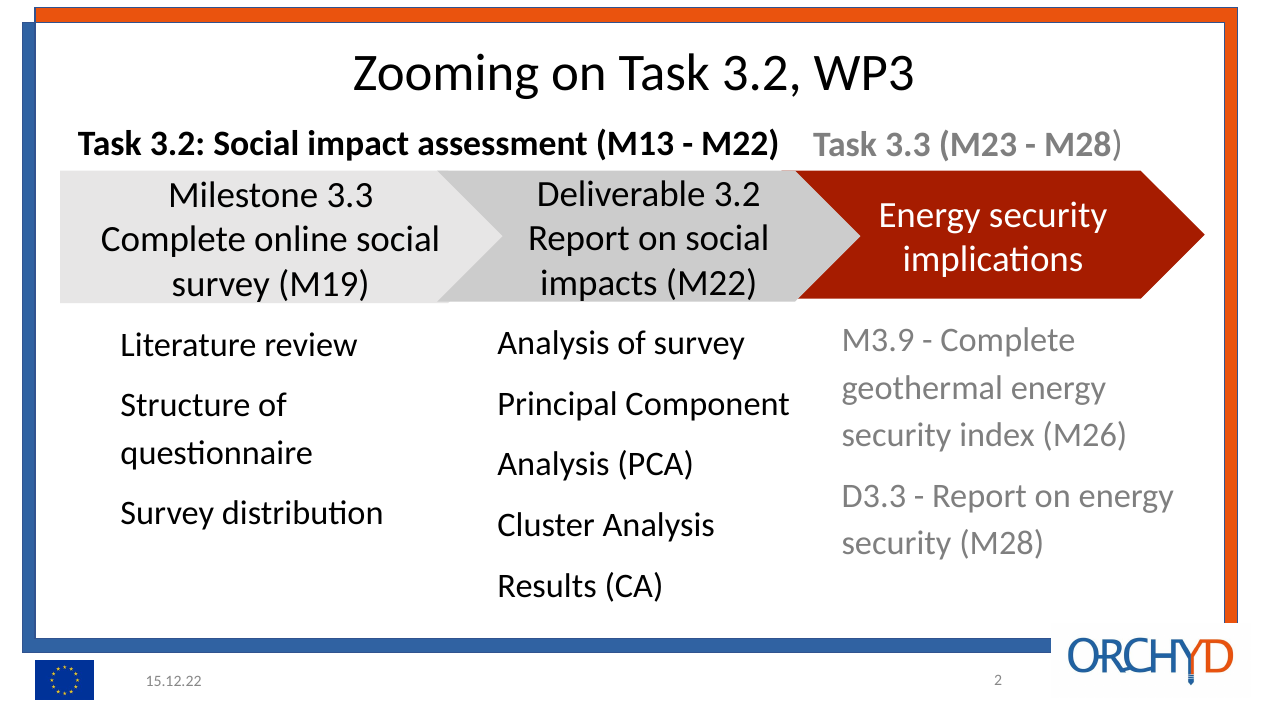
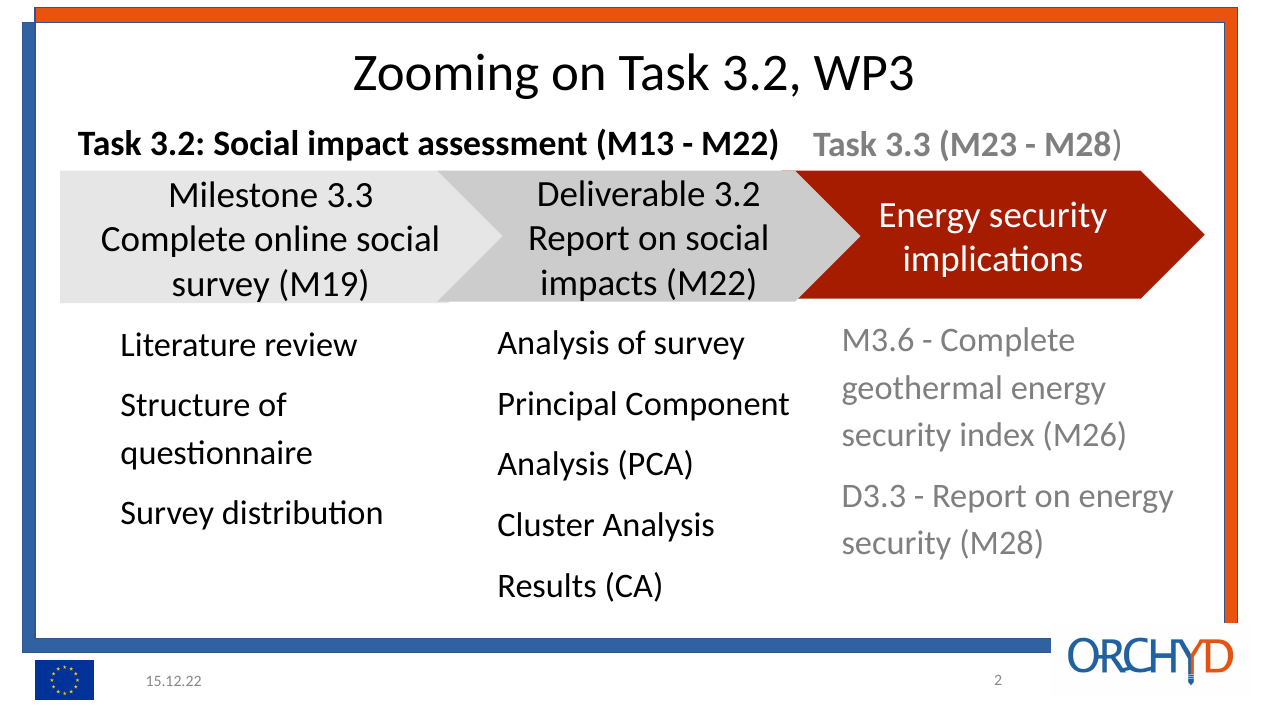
M3.9: M3.9 -> M3.6
